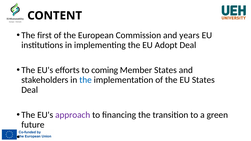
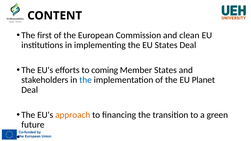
years: years -> clean
EU Adopt: Adopt -> States
EU States: States -> Planet
approach colour: purple -> orange
